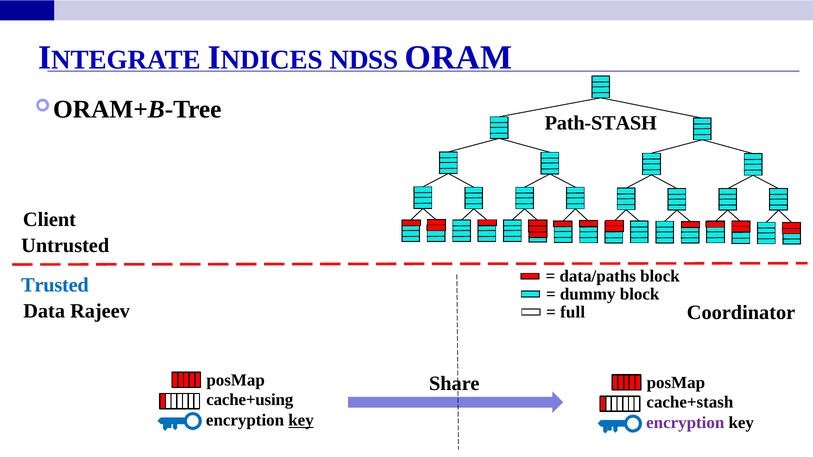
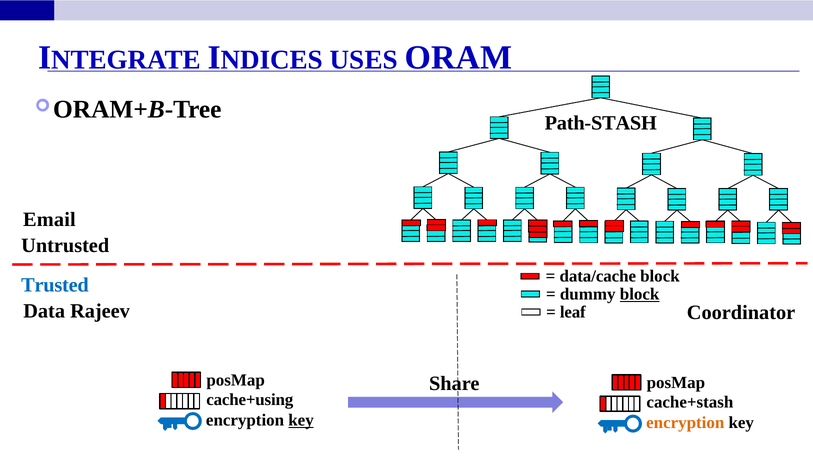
NDSS: NDSS -> USES
Client: Client -> Email
data/paths: data/paths -> data/cache
block at (640, 294) underline: none -> present
full: full -> leaf
encryption at (685, 423) colour: purple -> orange
